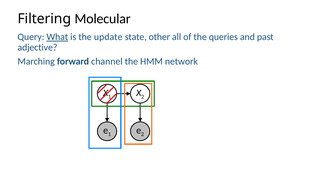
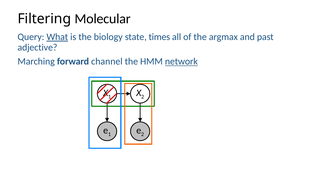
update: update -> biology
other: other -> times
queries: queries -> argmax
network underline: none -> present
